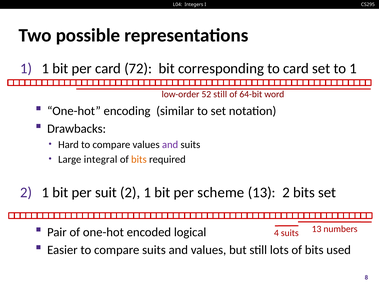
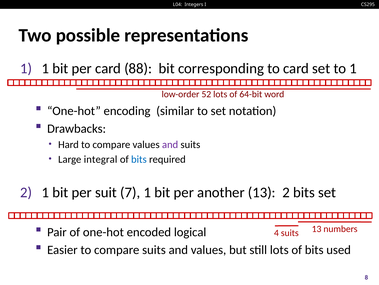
72: 72 -> 88
52 still: still -> lots
bits at (139, 159) colour: orange -> blue
suit 2: 2 -> 7
scheme: scheme -> another
